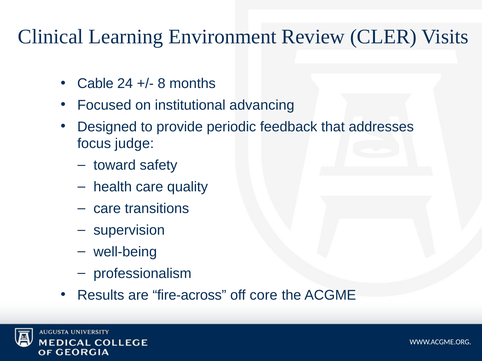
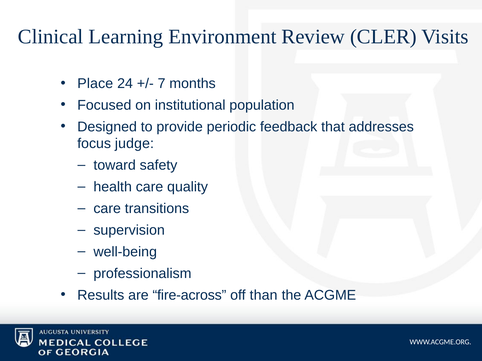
Cable: Cable -> Place
8: 8 -> 7
advancing: advancing -> population
core: core -> than
